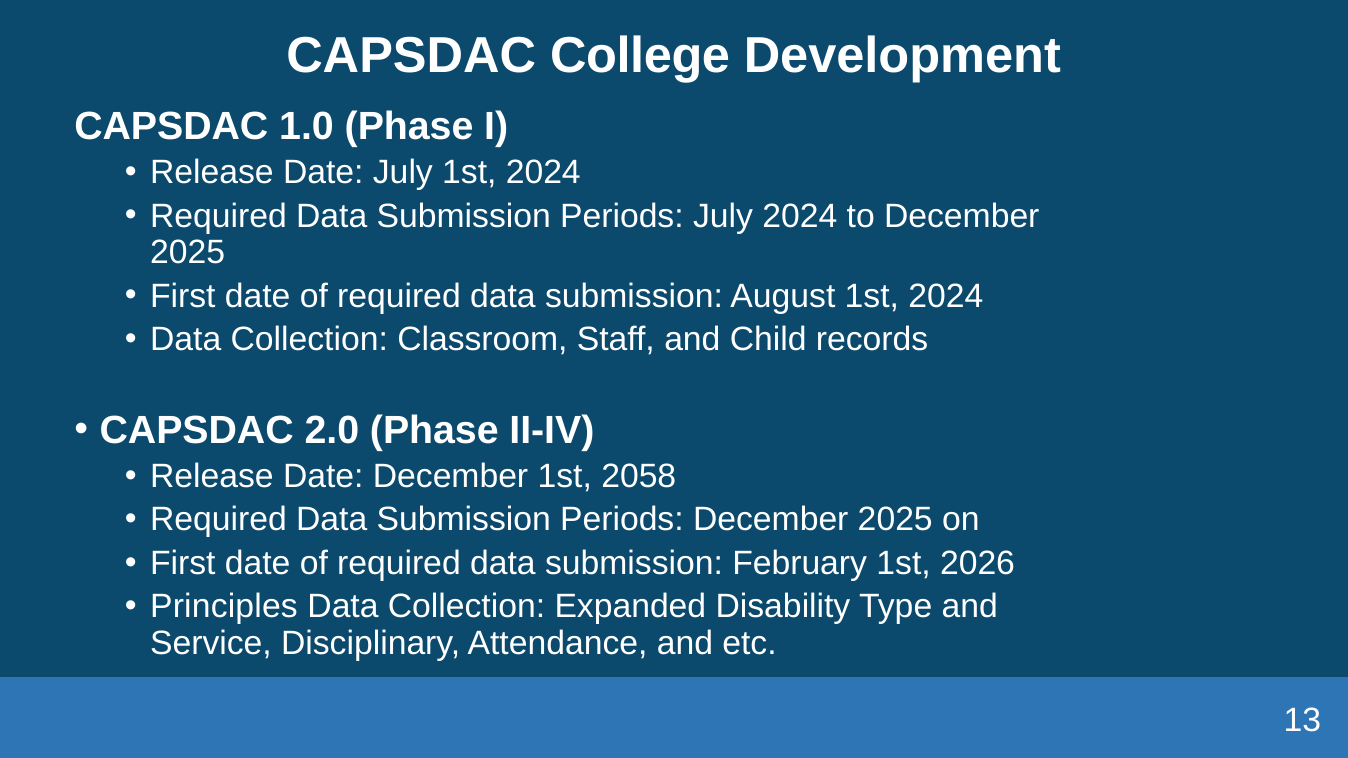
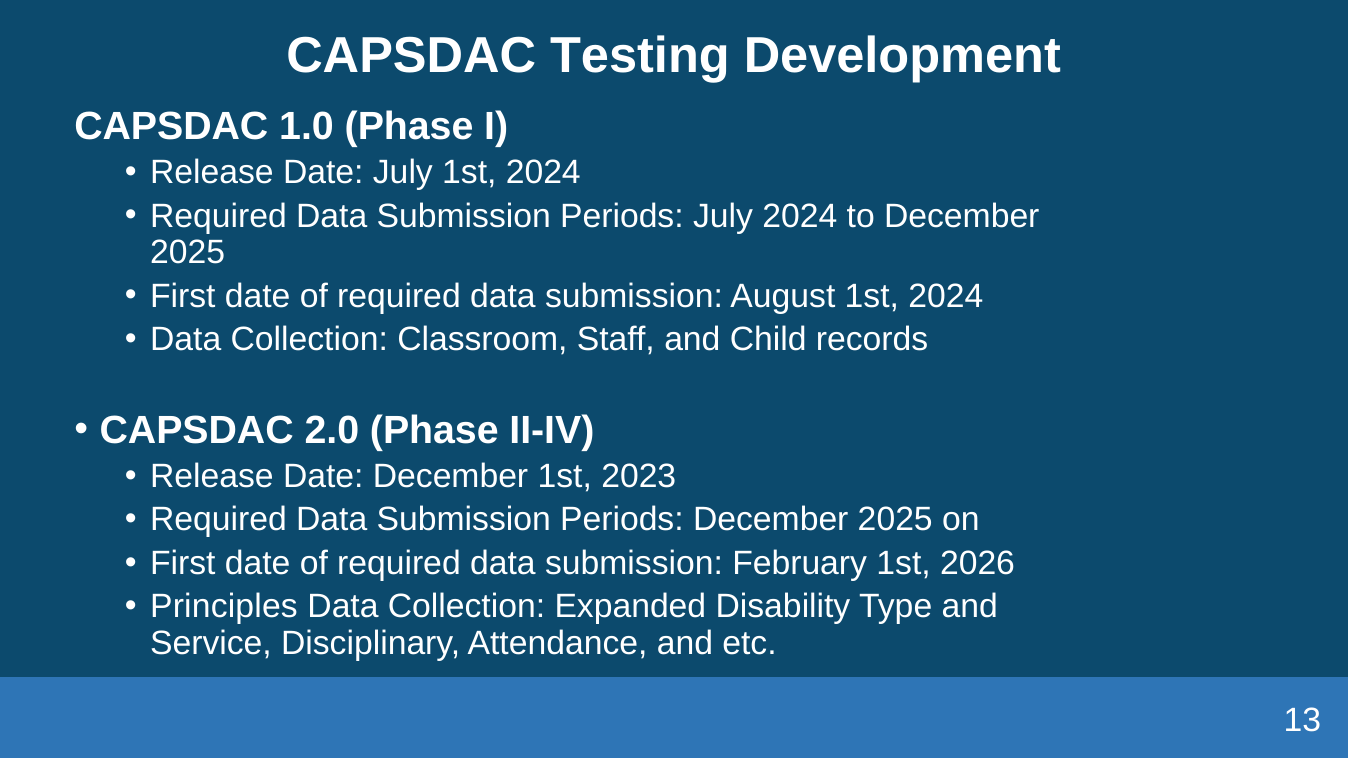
College: College -> Testing
2058: 2058 -> 2023
